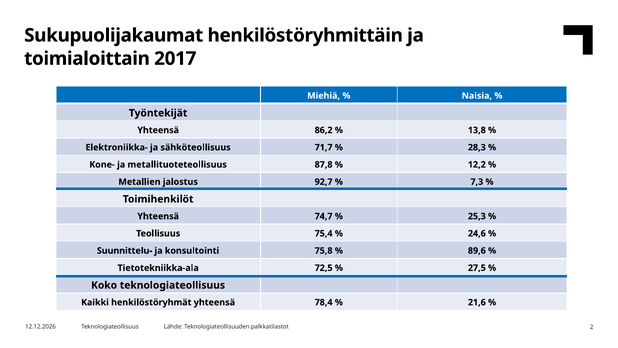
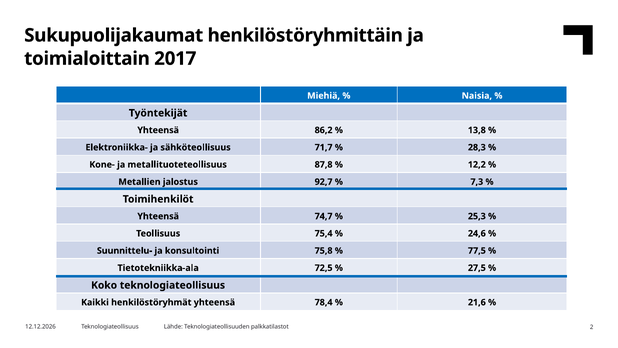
89,6: 89,6 -> 77,5
